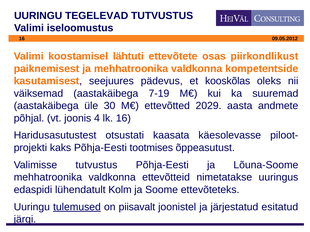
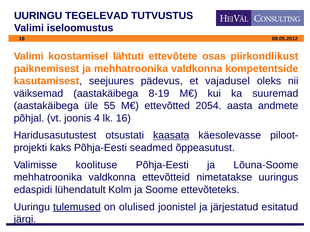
kooskõlas: kooskõlas -> vajadusel
7-19: 7-19 -> 8-19
30: 30 -> 55
2029: 2029 -> 2054
kaasata underline: none -> present
tootmises: tootmises -> seadmed
Valimisse tutvustus: tutvustus -> koolituse
piisavalt: piisavalt -> olulised
